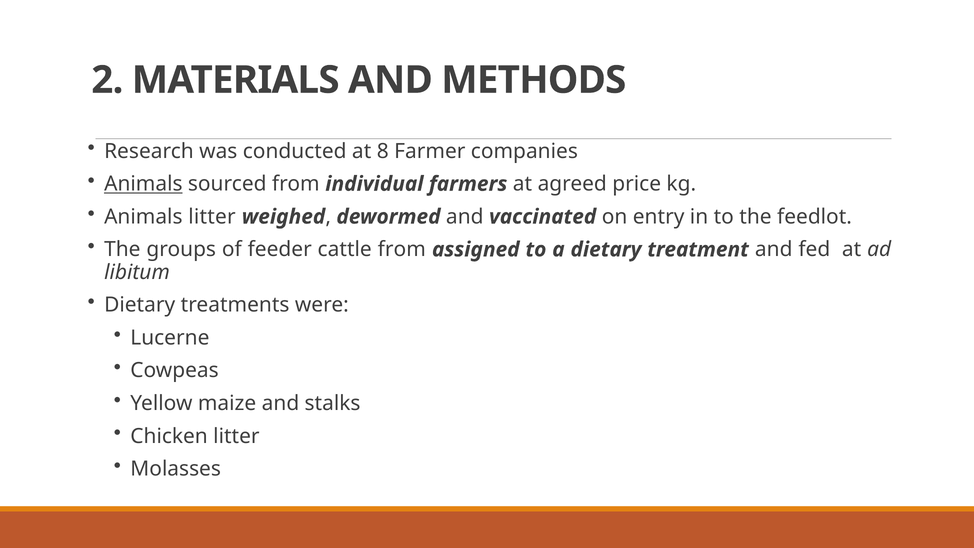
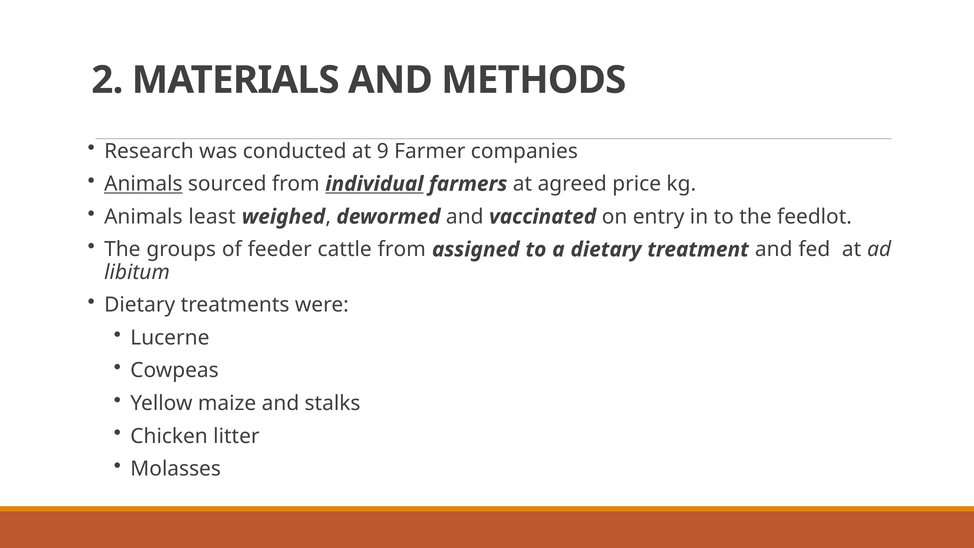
8: 8 -> 9
individual underline: none -> present
Animals litter: litter -> least
